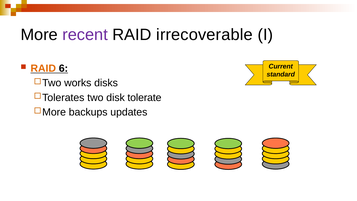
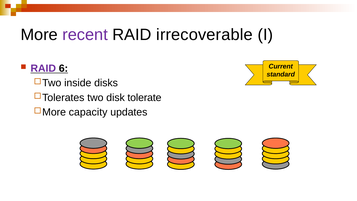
RAID at (43, 68) colour: orange -> purple
works: works -> inside
backups: backups -> capacity
